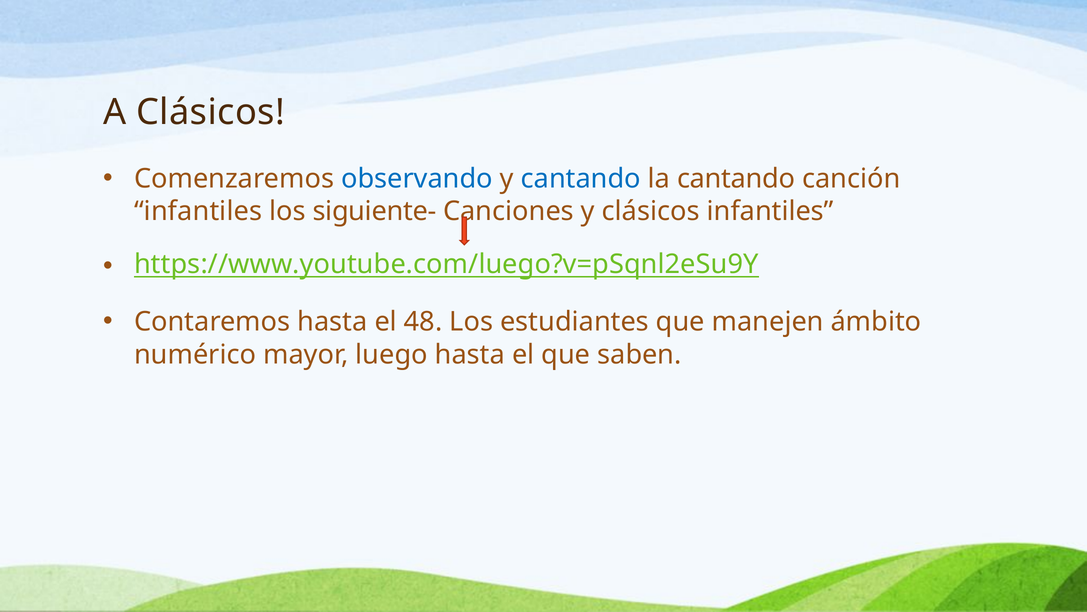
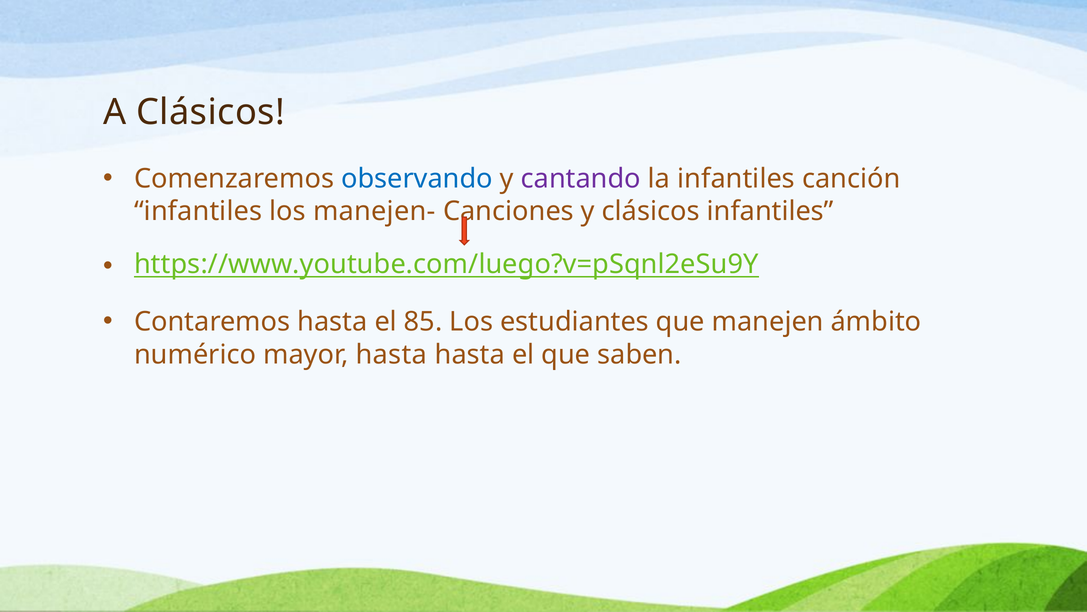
cantando at (581, 179) colour: blue -> purple
la cantando: cantando -> infantiles
siguiente-: siguiente- -> manejen-
48: 48 -> 85
mayor luego: luego -> hasta
